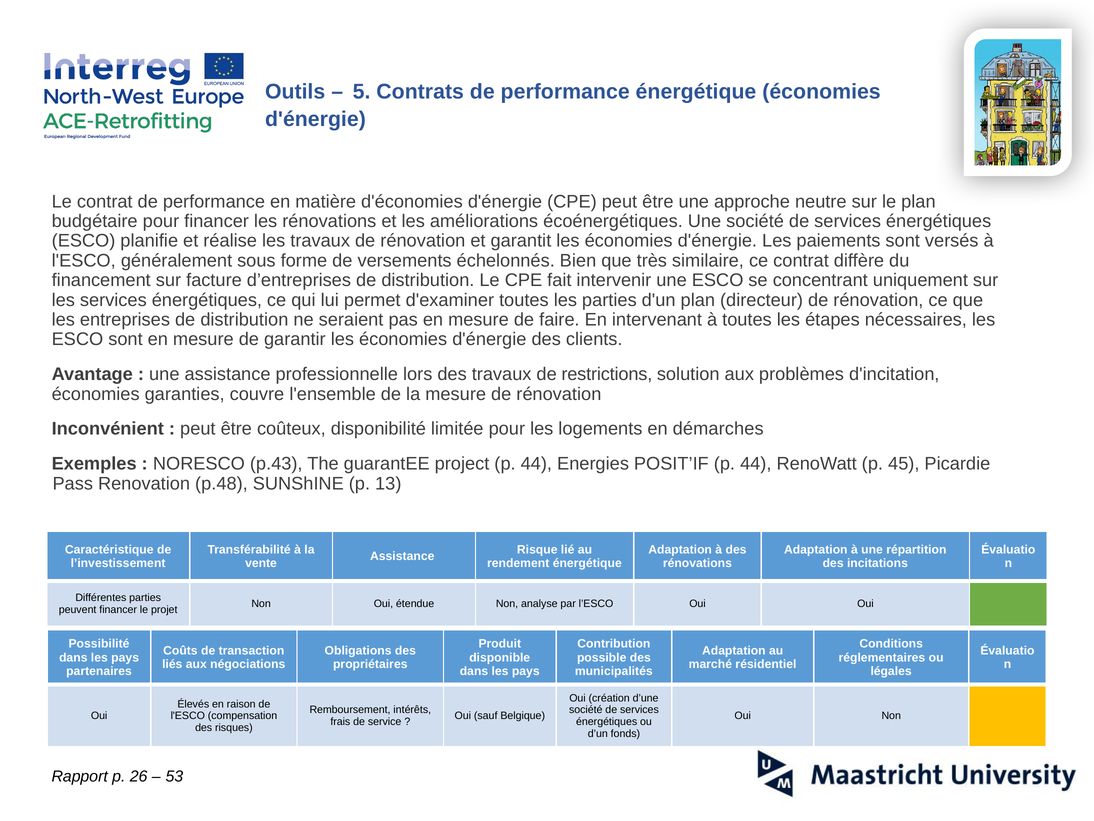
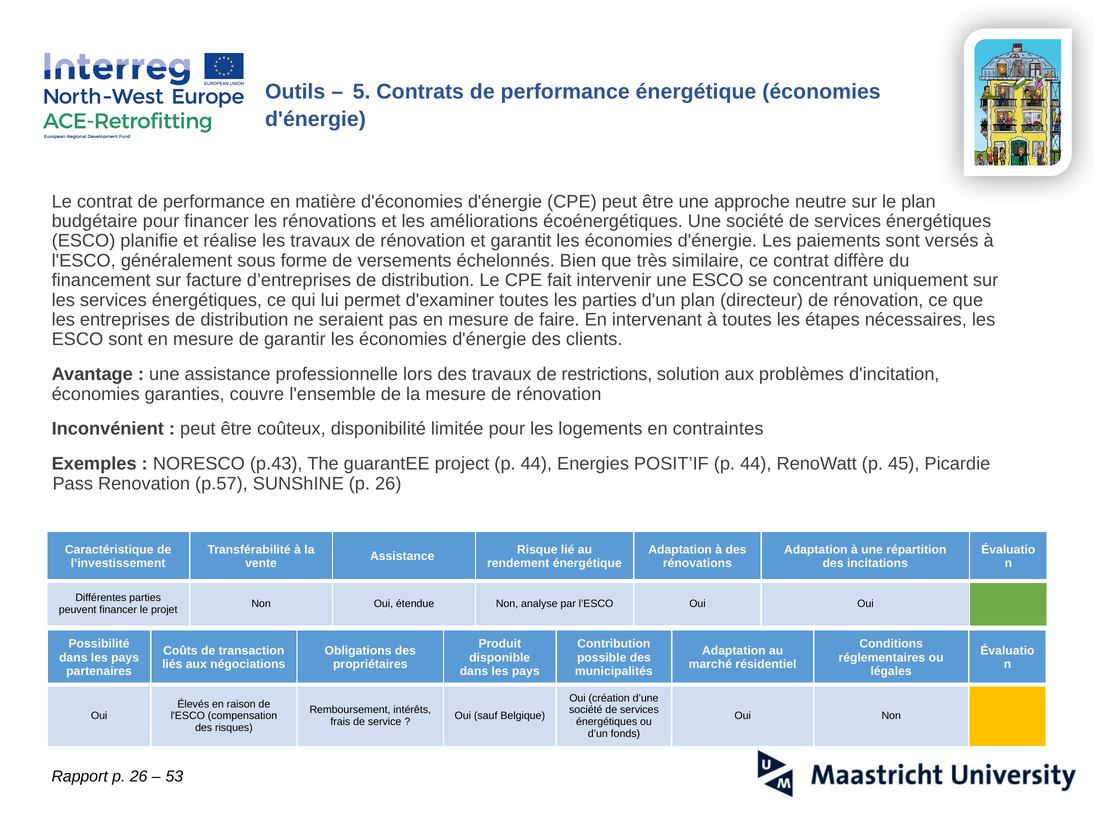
démarches: démarches -> contraintes
p.48: p.48 -> p.57
SUNShINE p 13: 13 -> 26
